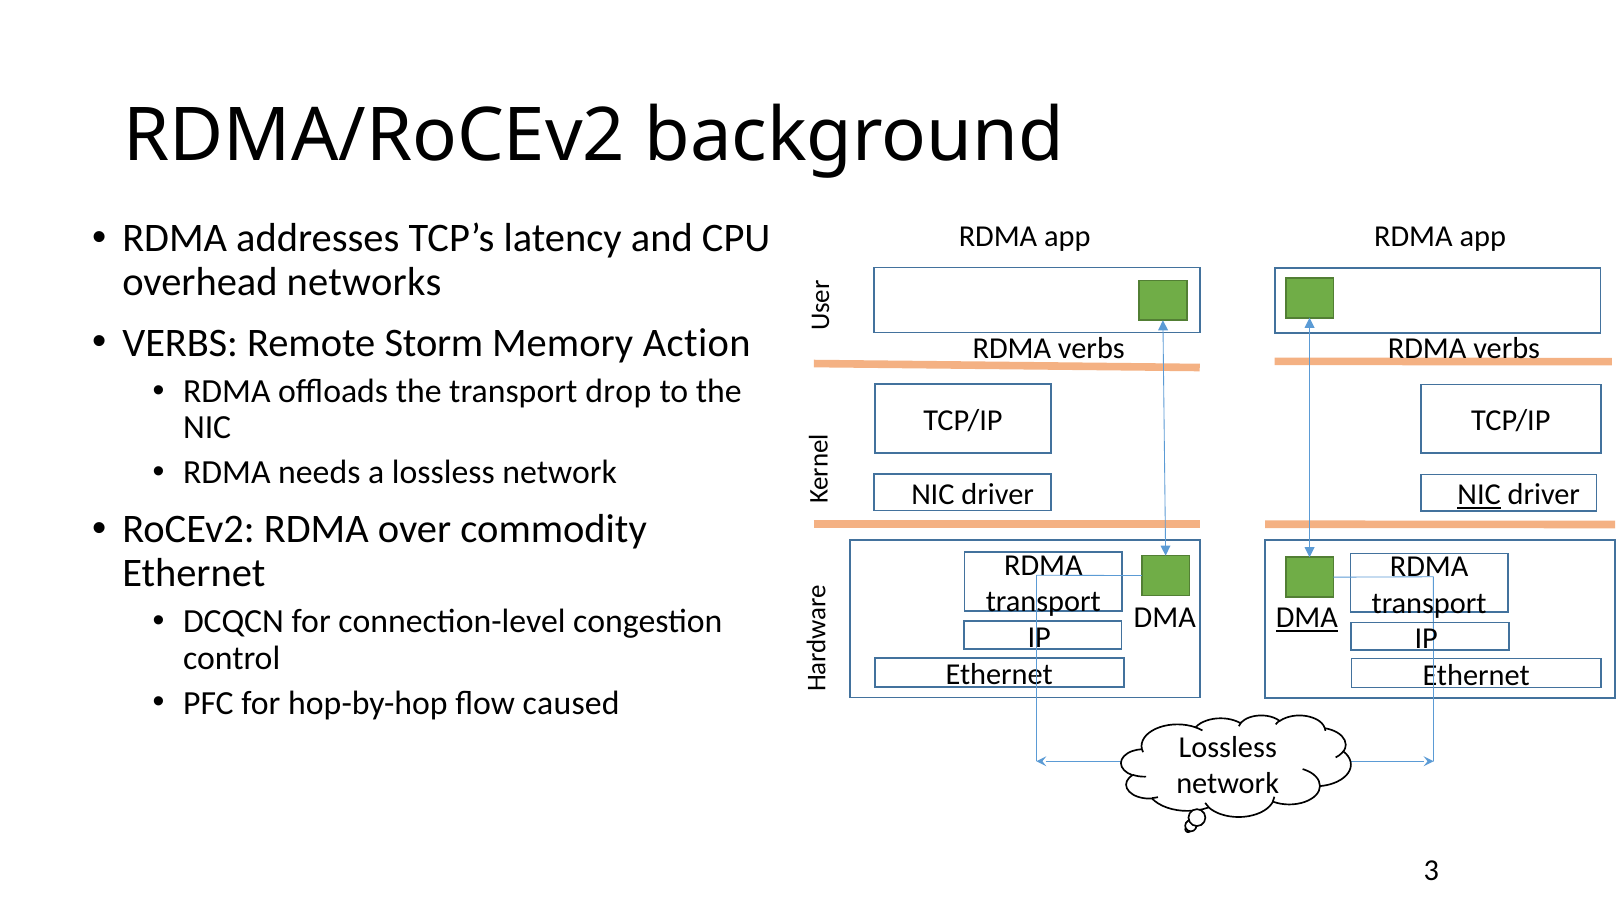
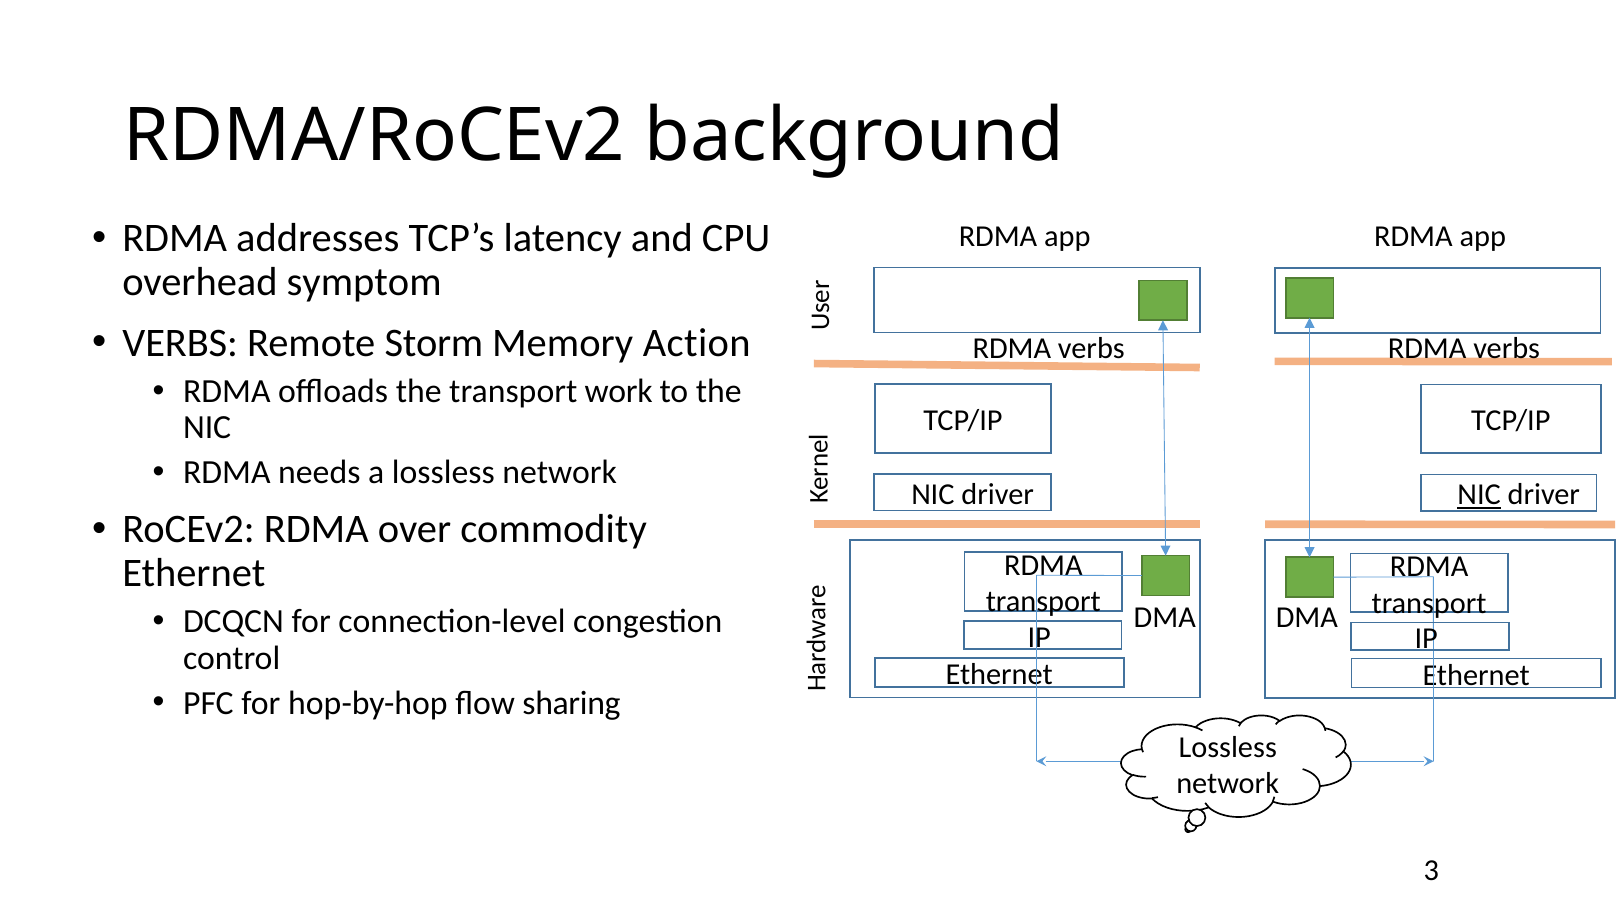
networks: networks -> symptom
drop: drop -> work
DMA at (1307, 618) underline: present -> none
caused: caused -> sharing
